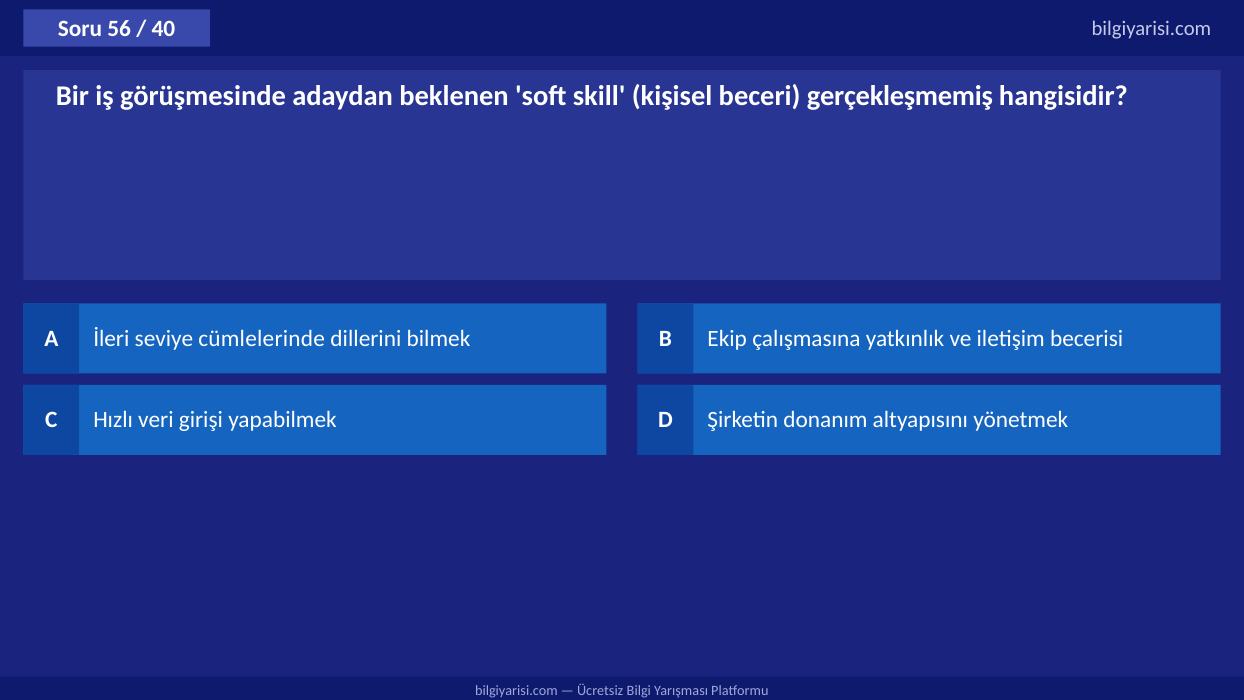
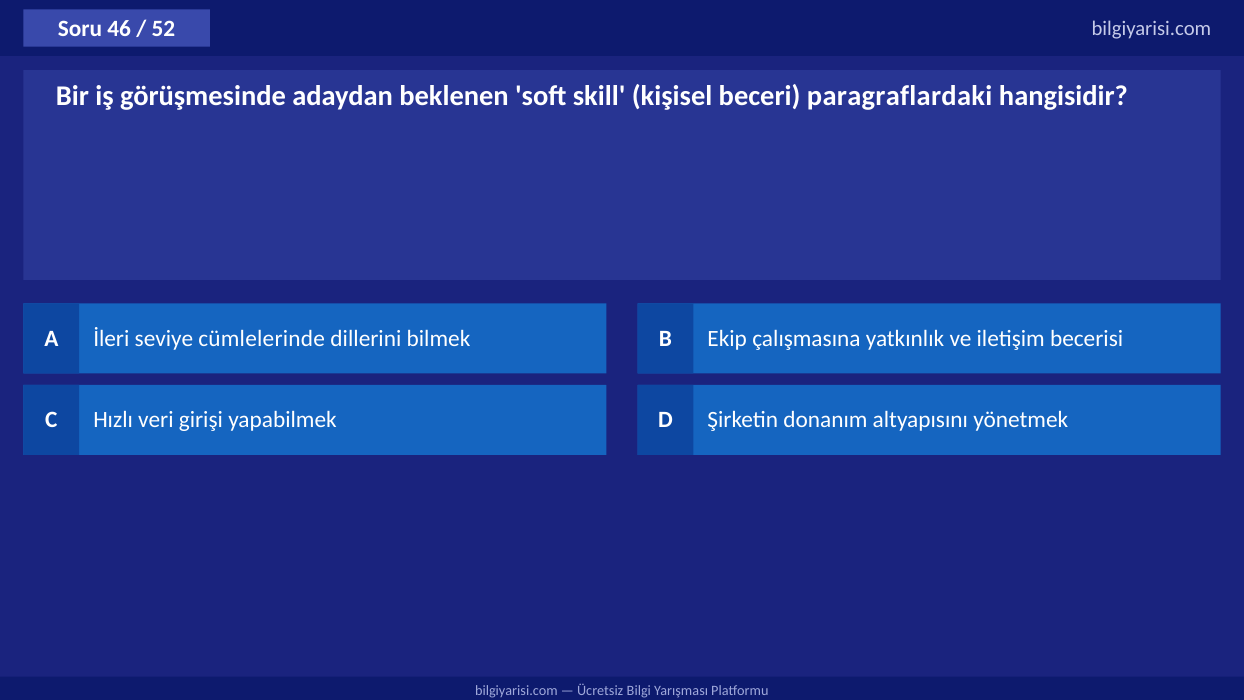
56: 56 -> 46
40: 40 -> 52
gerçekleşmemiş: gerçekleşmemiş -> paragraflardaki
